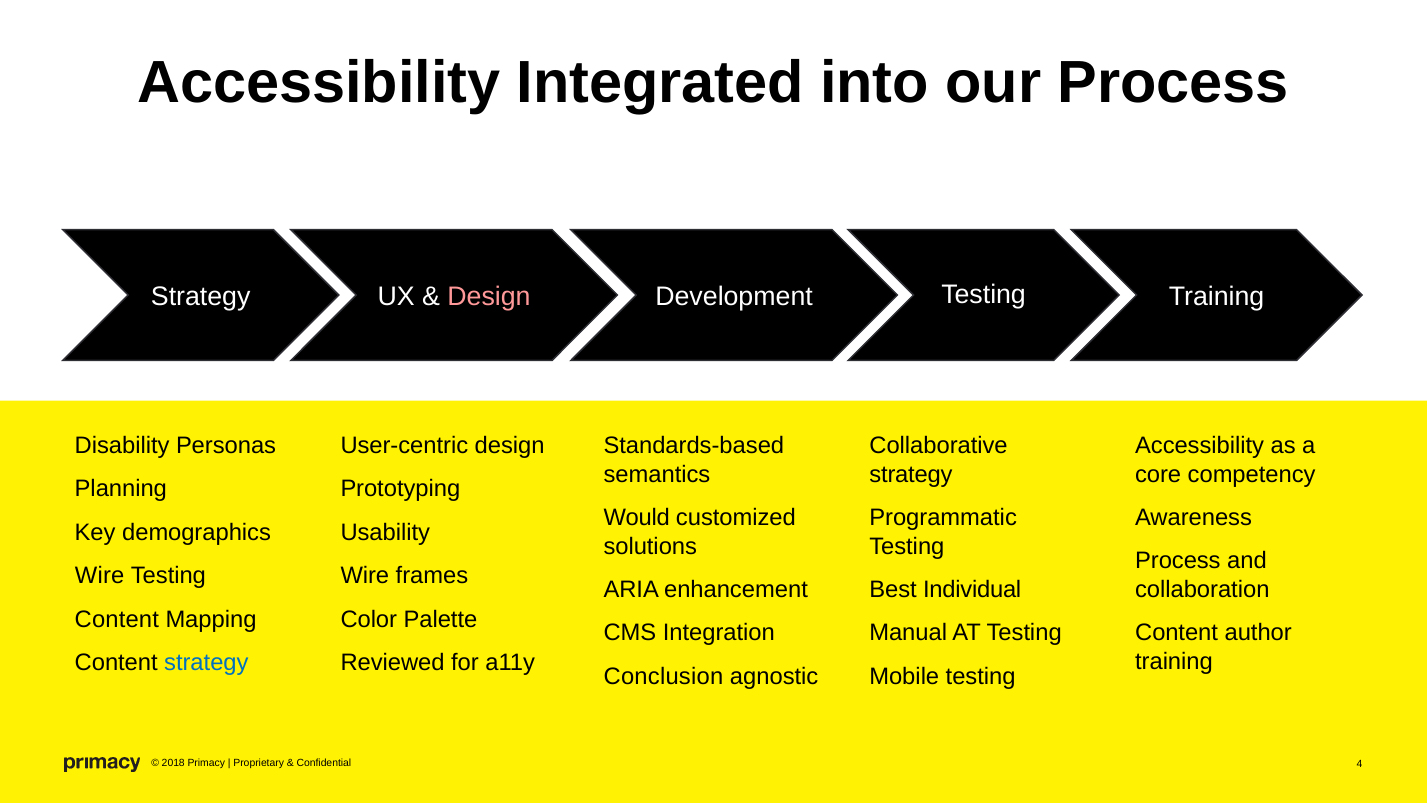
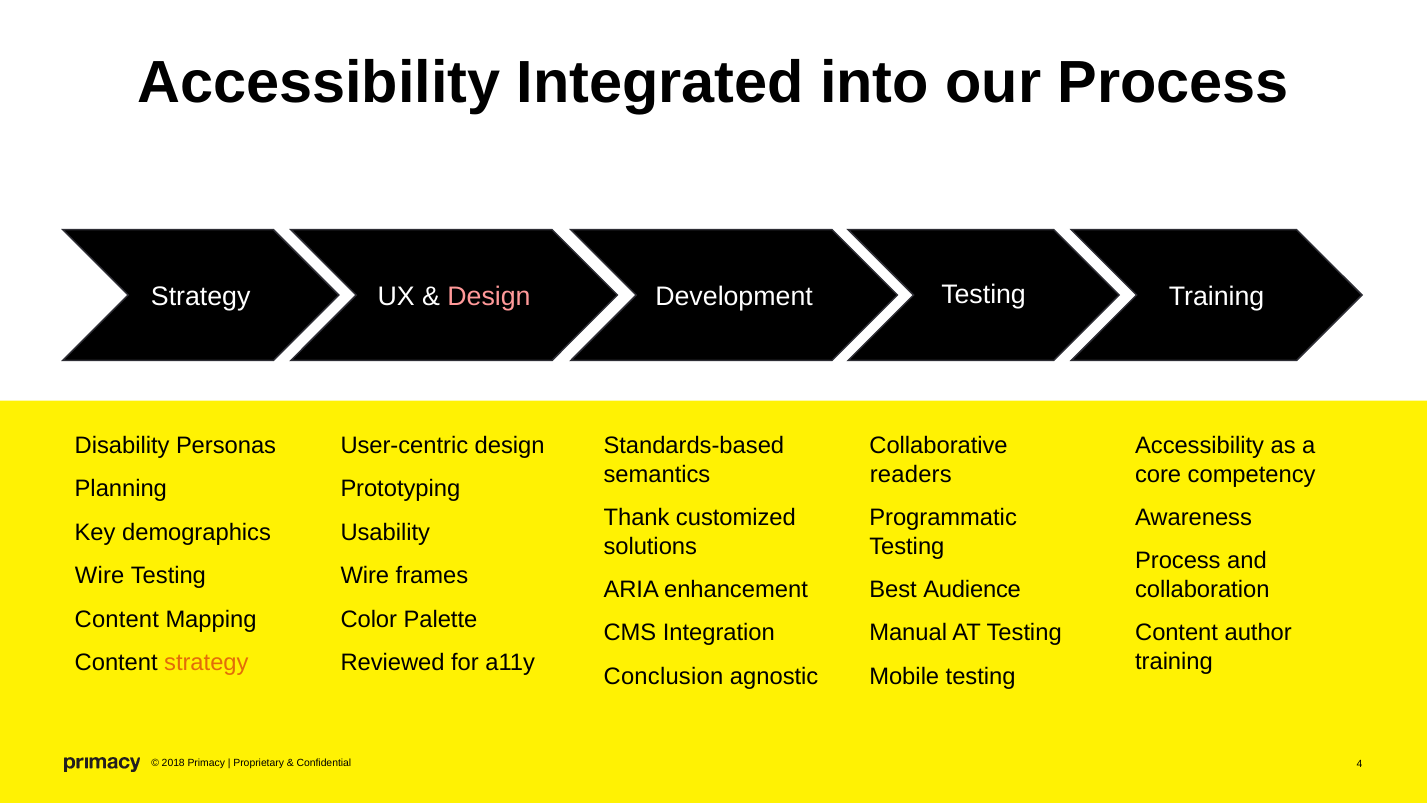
strategy at (911, 474): strategy -> readers
Would: Would -> Thank
Individual: Individual -> Audience
strategy at (206, 662) colour: blue -> orange
